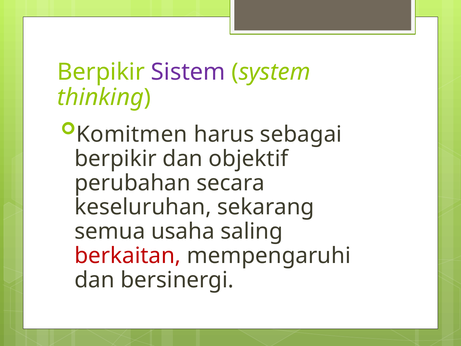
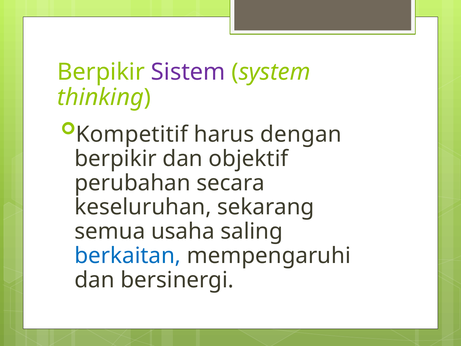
Komitmen: Komitmen -> Kompetitif
sebagai: sebagai -> dengan
berkaitan colour: red -> blue
